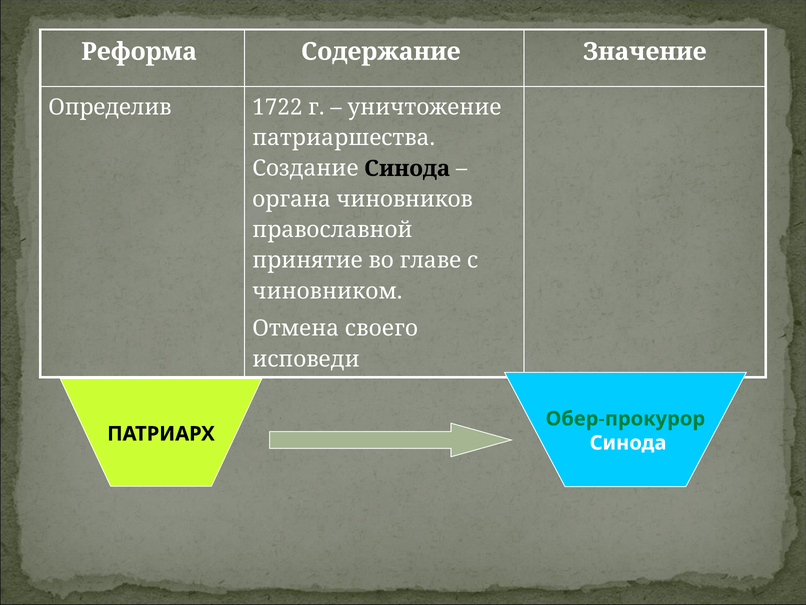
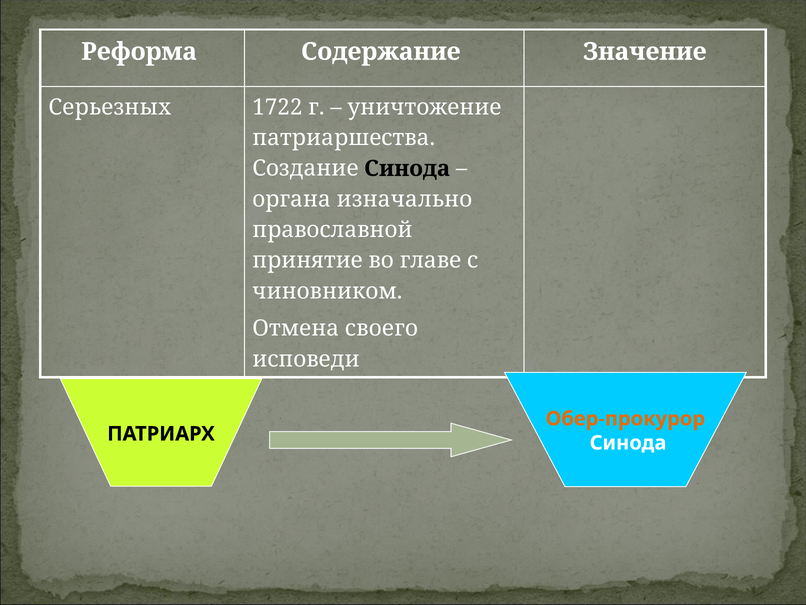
Определив: Определив -> Серьезных
чиновников: чиновников -> изначально
Обер-прокурор colour: green -> orange
